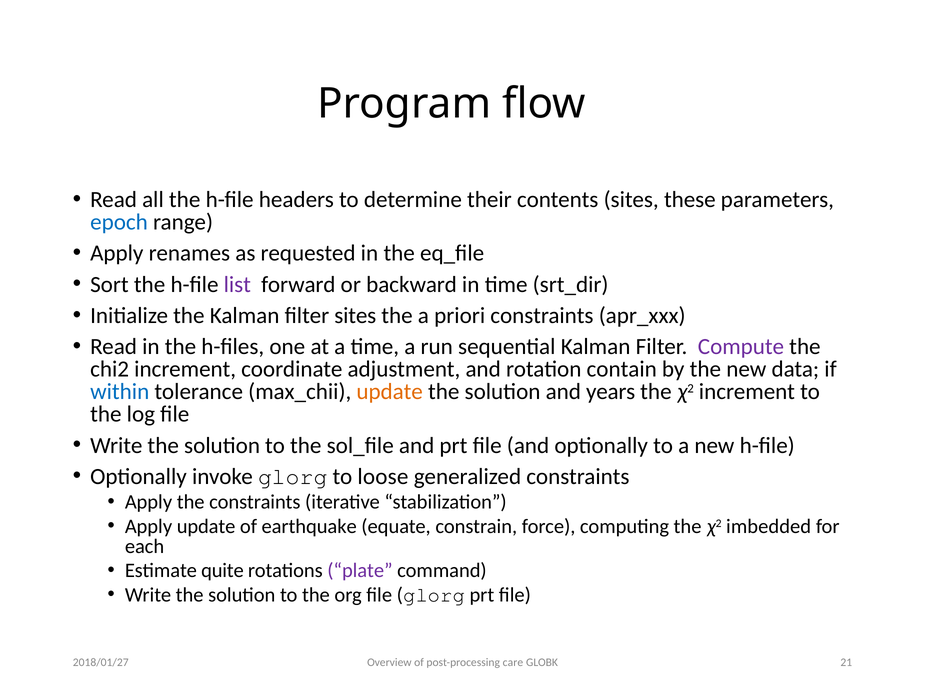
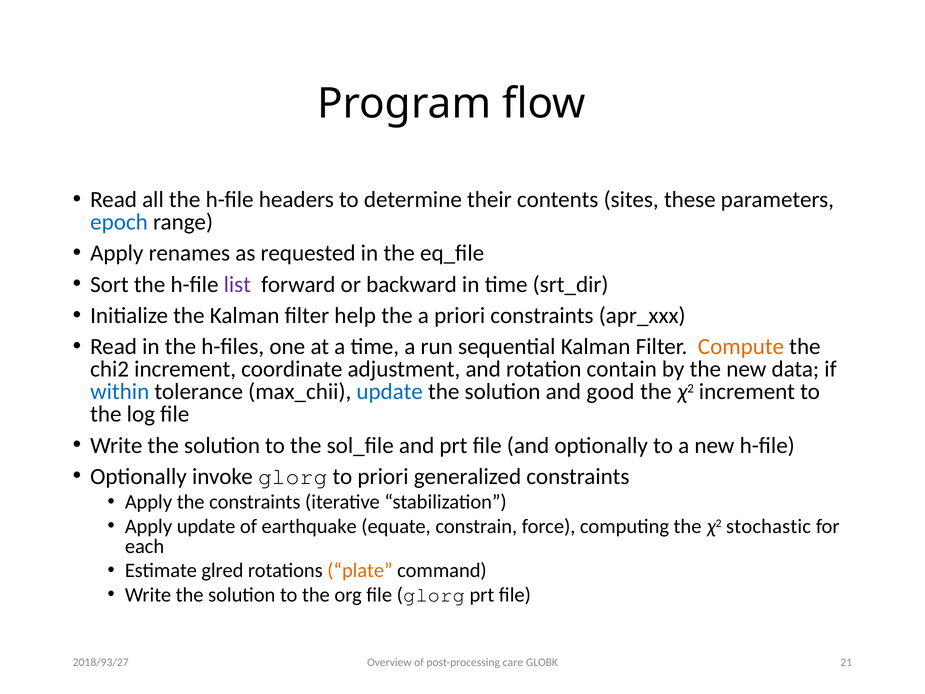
filter sites: sites -> help
Compute colour: purple -> orange
update at (390, 392) colour: orange -> blue
years: years -> good
to loose: loose -> priori
imbedded: imbedded -> stochastic
quite: quite -> glred
plate colour: purple -> orange
2018/01/27: 2018/01/27 -> 2018/93/27
